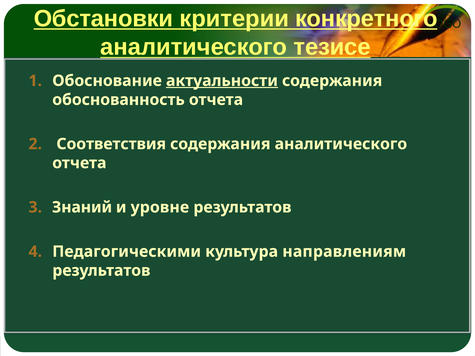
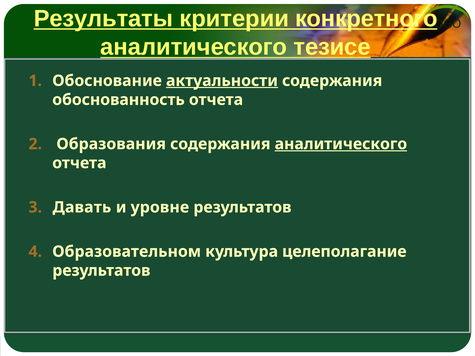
Обстановки: Обстановки -> Результаты
Соответствия: Соответствия -> Образования
аналитического at (341, 144) underline: none -> present
Знаний: Знаний -> Давать
Педагогическими: Педагогическими -> Образовательном
направлениям: направлениям -> целеполагание
